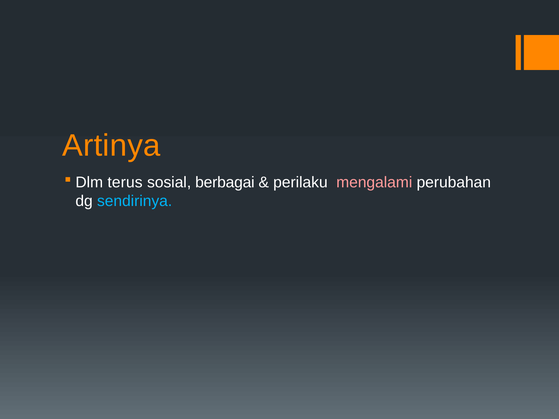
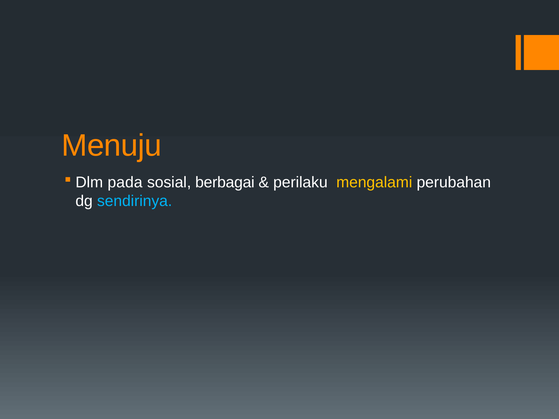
Artinya: Artinya -> Menuju
terus: terus -> pada
mengalami colour: pink -> yellow
